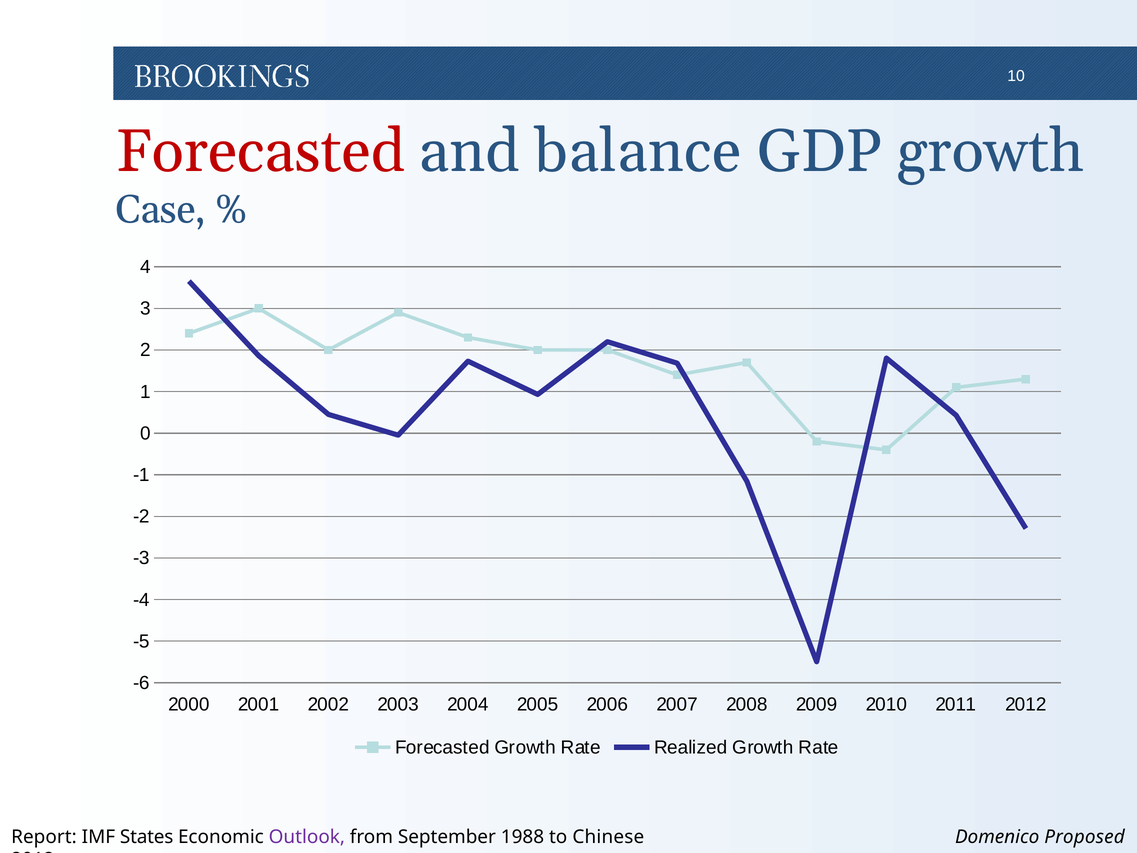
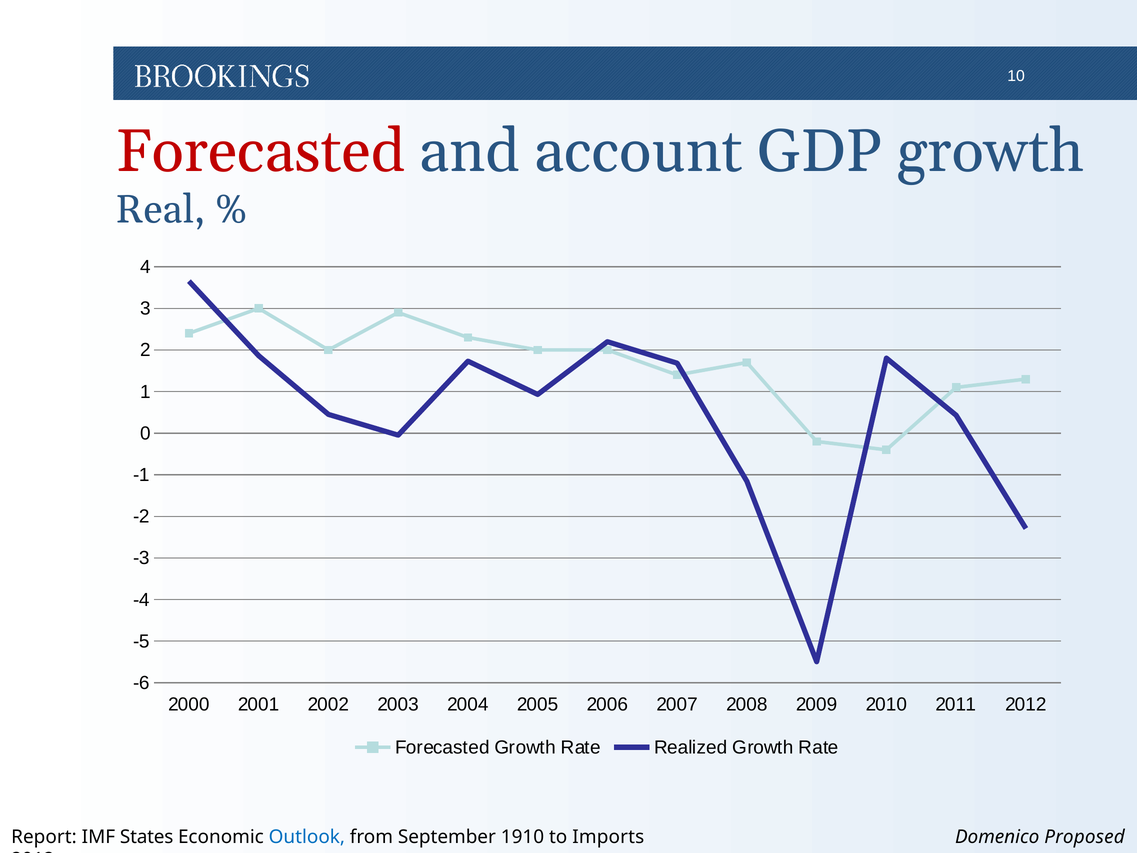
balance: balance -> account
Case: Case -> Real
Outlook colour: purple -> blue
1988: 1988 -> 1910
Chinese: Chinese -> Imports
